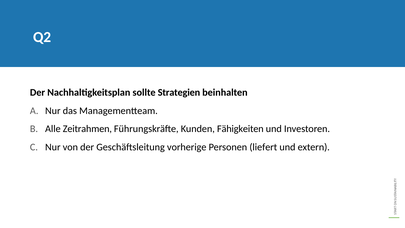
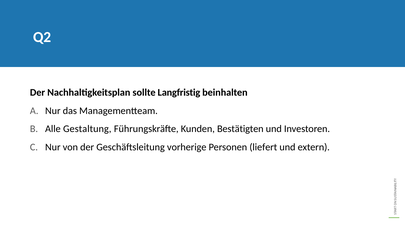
Strategien: Strategien -> Langfristig
Zeitrahmen: Zeitrahmen -> Gestaltung
Fähigkeiten: Fähigkeiten -> Bestätigten
